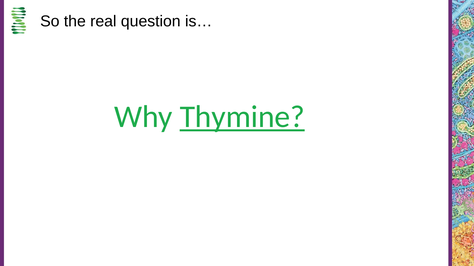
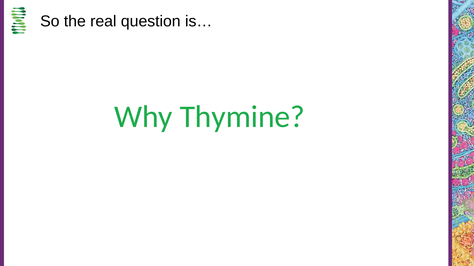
Thymine underline: present -> none
